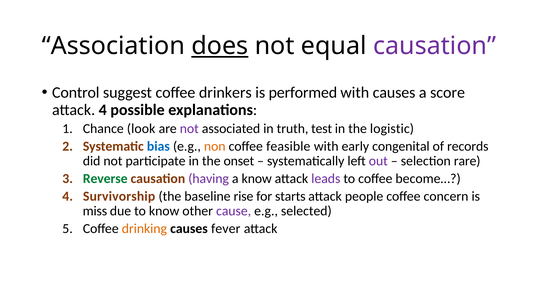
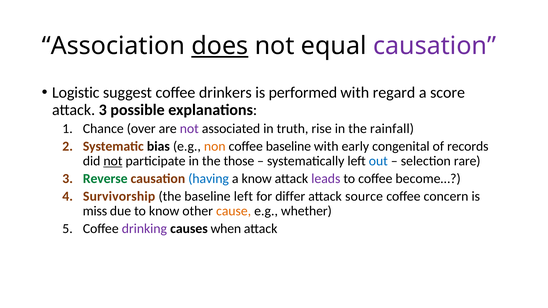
Control: Control -> Logistic
with causes: causes -> regard
attack 4: 4 -> 3
look: look -> over
test: test -> rise
logistic: logistic -> rainfall
bias colour: blue -> black
coffee feasible: feasible -> baseline
not at (113, 161) underline: none -> present
onset: onset -> those
out colour: purple -> blue
having colour: purple -> blue
baseline rise: rise -> left
starts: starts -> differ
people: people -> source
cause colour: purple -> orange
selected: selected -> whether
drinking colour: orange -> purple
fever: fever -> when
